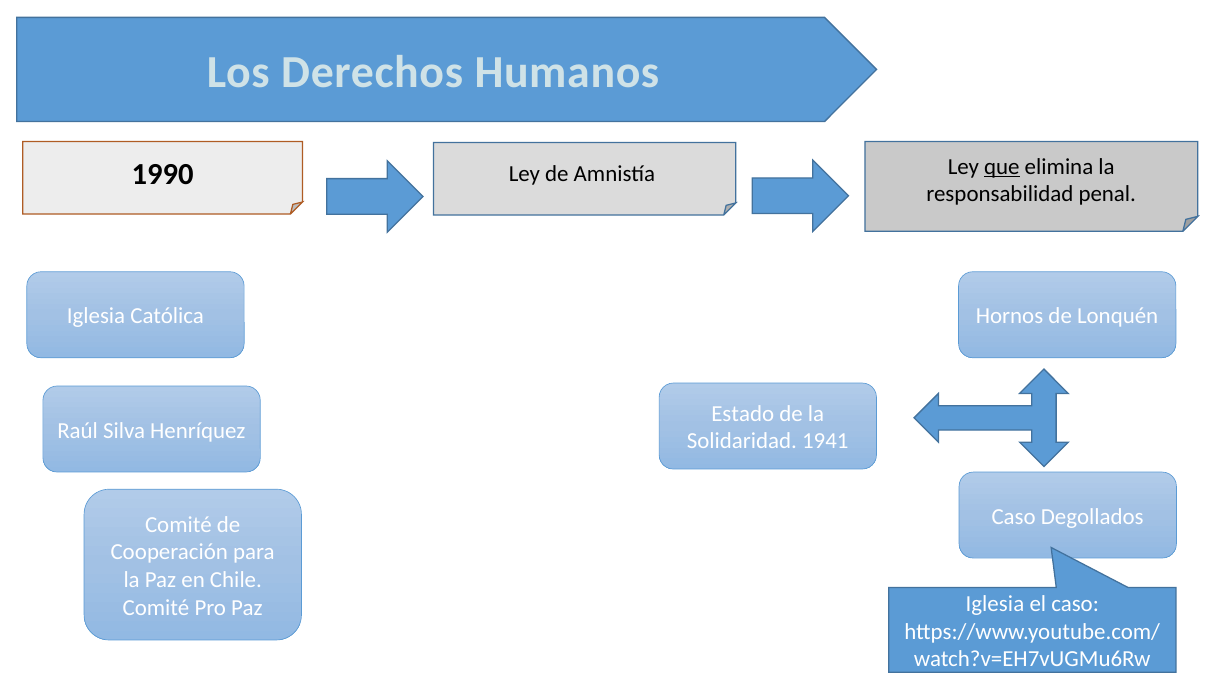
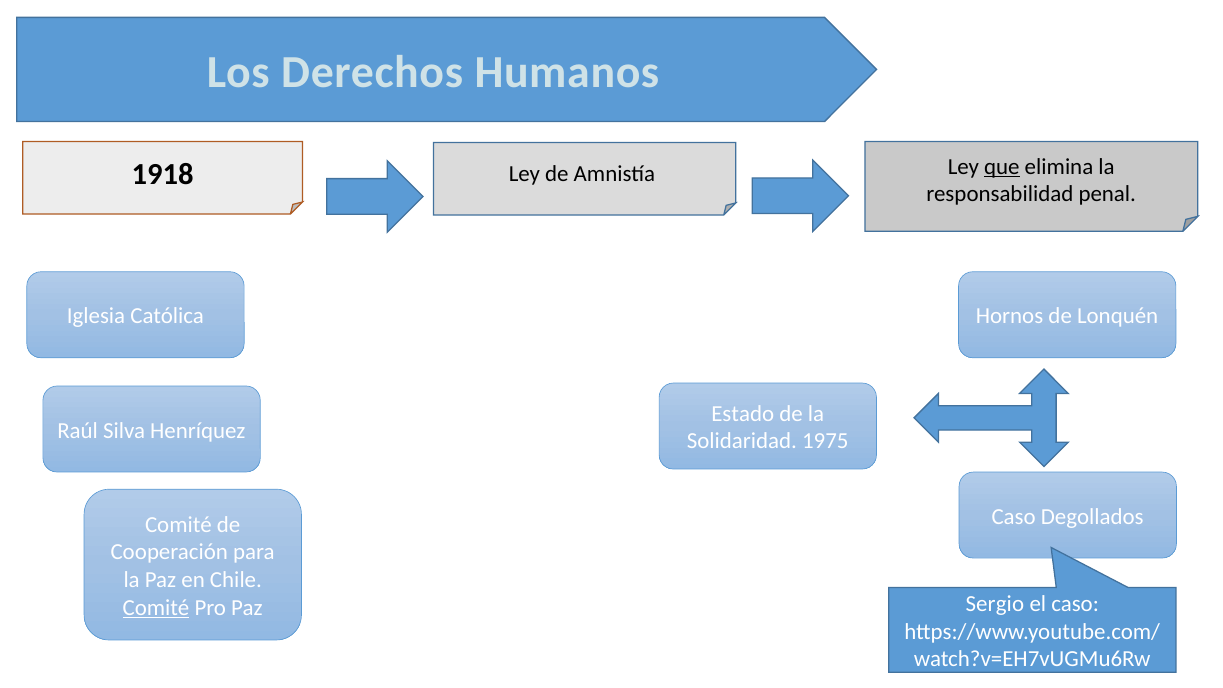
1990: 1990 -> 1918
1941: 1941 -> 1975
Iglesia at (995, 604): Iglesia -> Sergio
Comité at (156, 607) underline: none -> present
